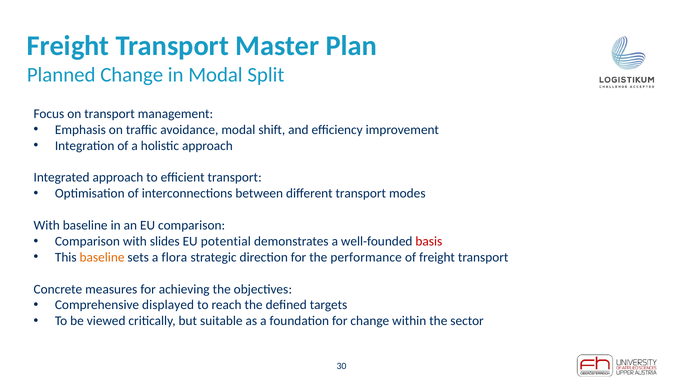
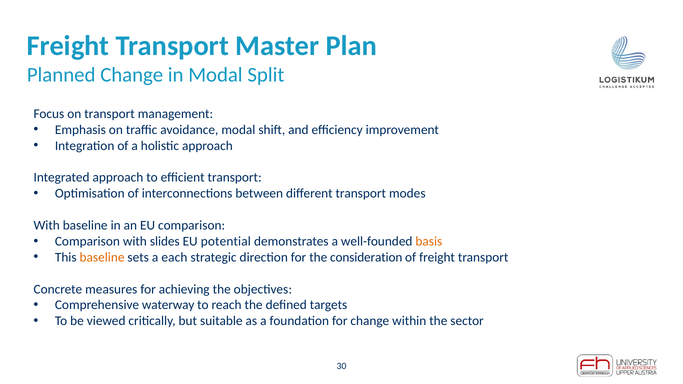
basis colour: red -> orange
flora: flora -> each
performance: performance -> consideration
displayed: displayed -> waterway
